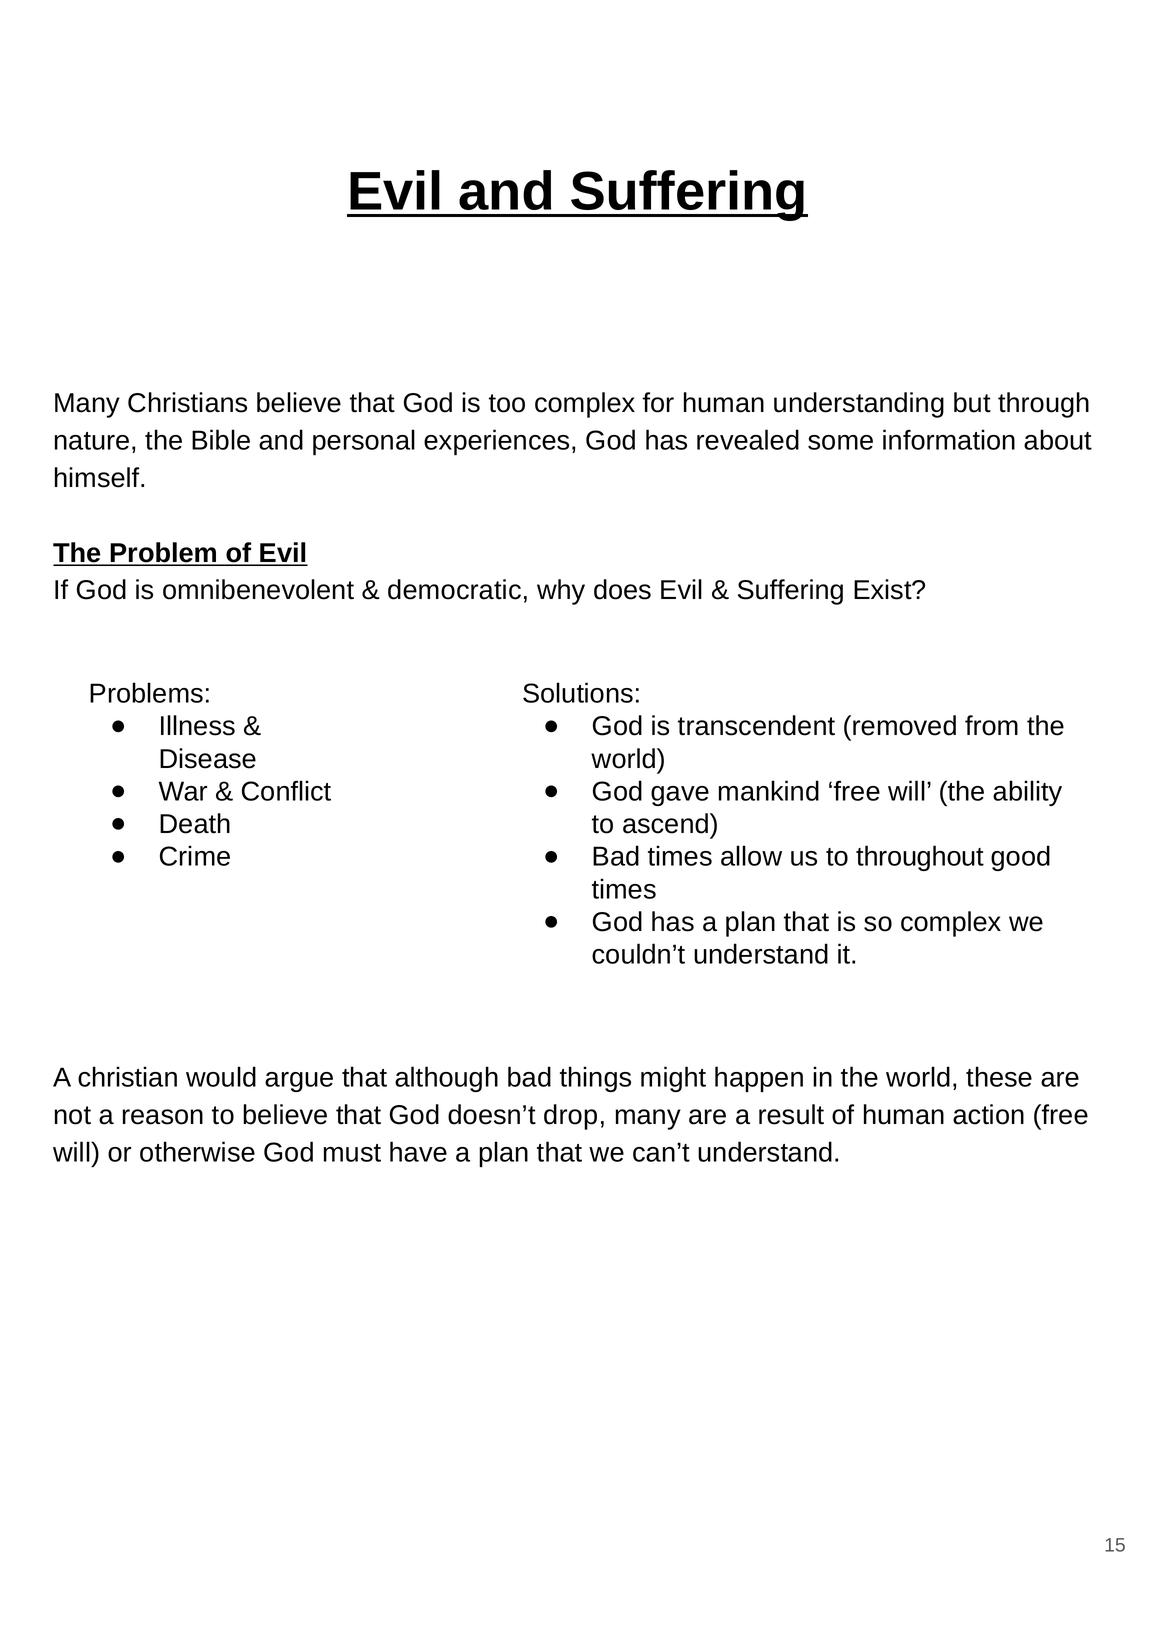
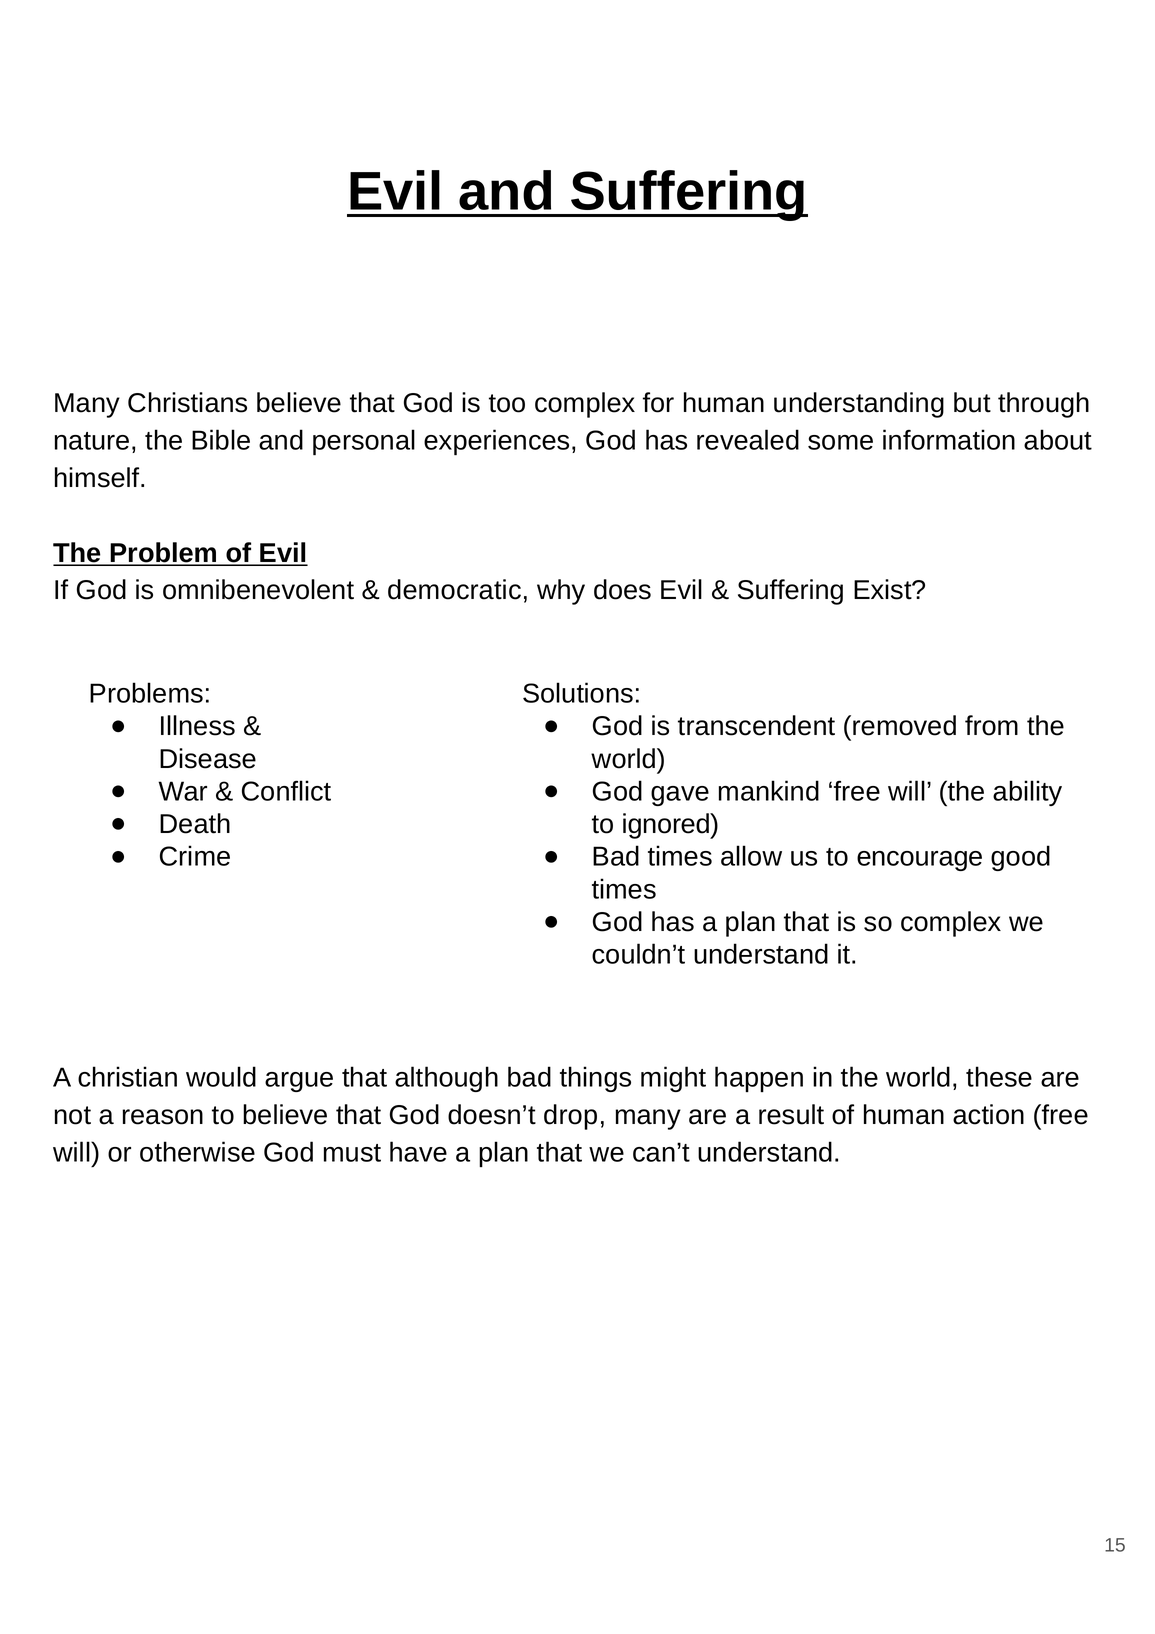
ascend: ascend -> ignored
throughout: throughout -> encourage
